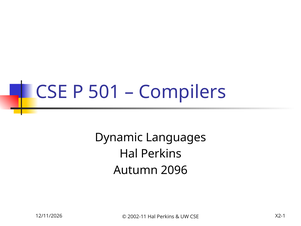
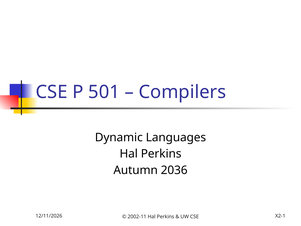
2096: 2096 -> 2036
